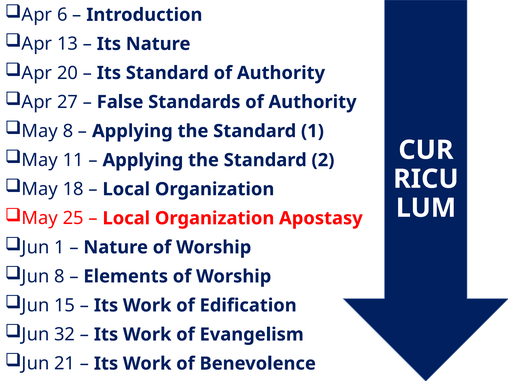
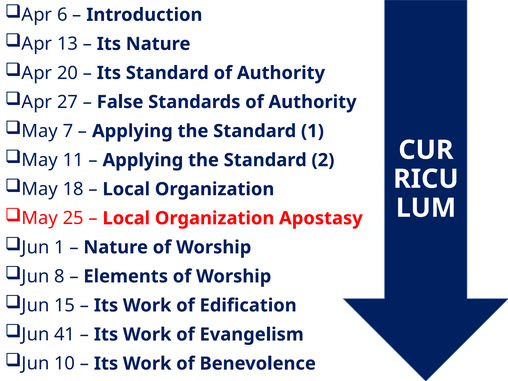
May 8: 8 -> 7
32: 32 -> 41
21: 21 -> 10
